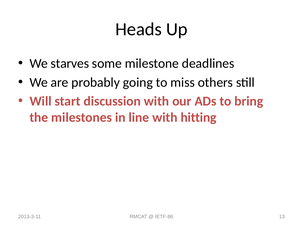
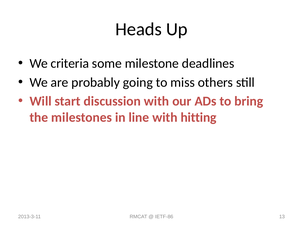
starves: starves -> criteria
